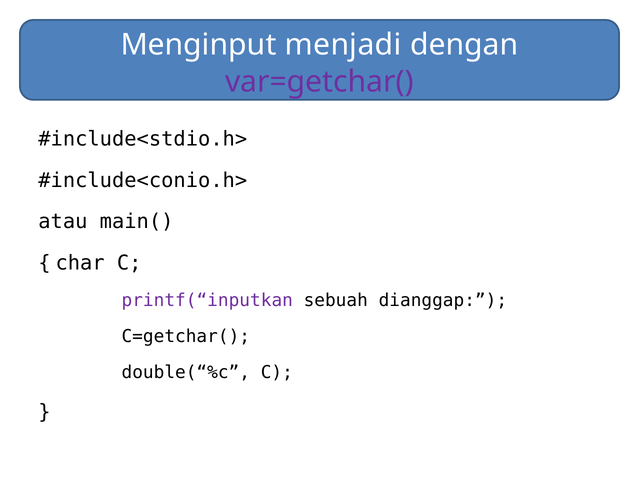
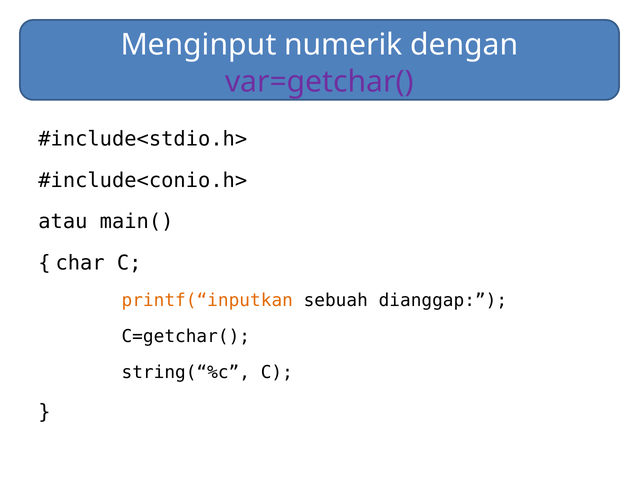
menjadi: menjadi -> numerik
printf(“inputkan colour: purple -> orange
double(“%c: double(“%c -> string(“%c
